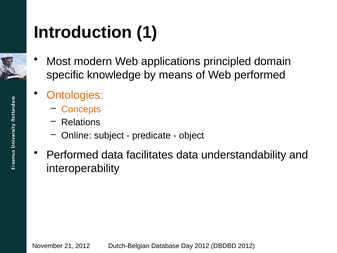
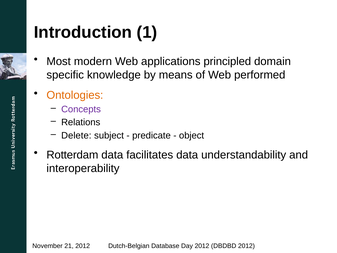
Concepts colour: orange -> purple
Online: Online -> Delete
Performed at (72, 155): Performed -> Rotterdam
